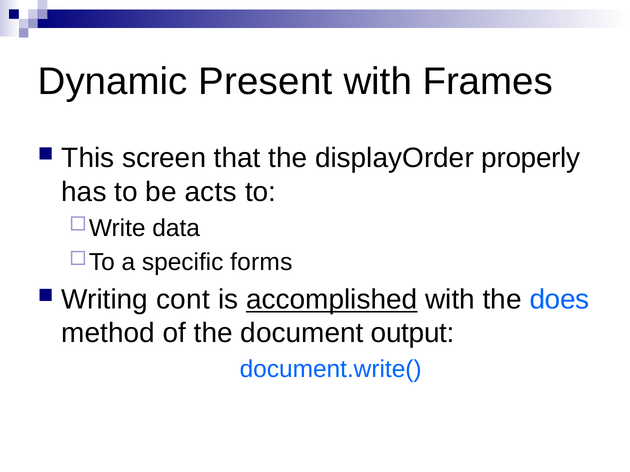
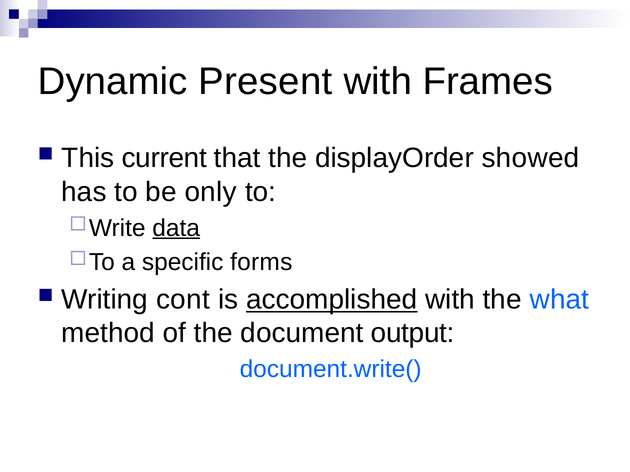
screen: screen -> current
properly: properly -> showed
acts: acts -> only
data underline: none -> present
does: does -> what
